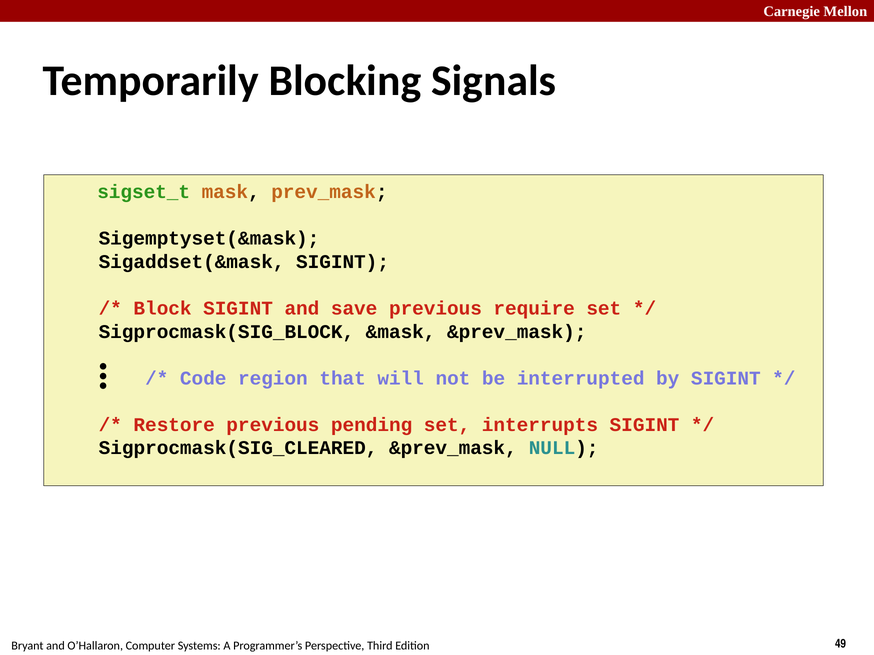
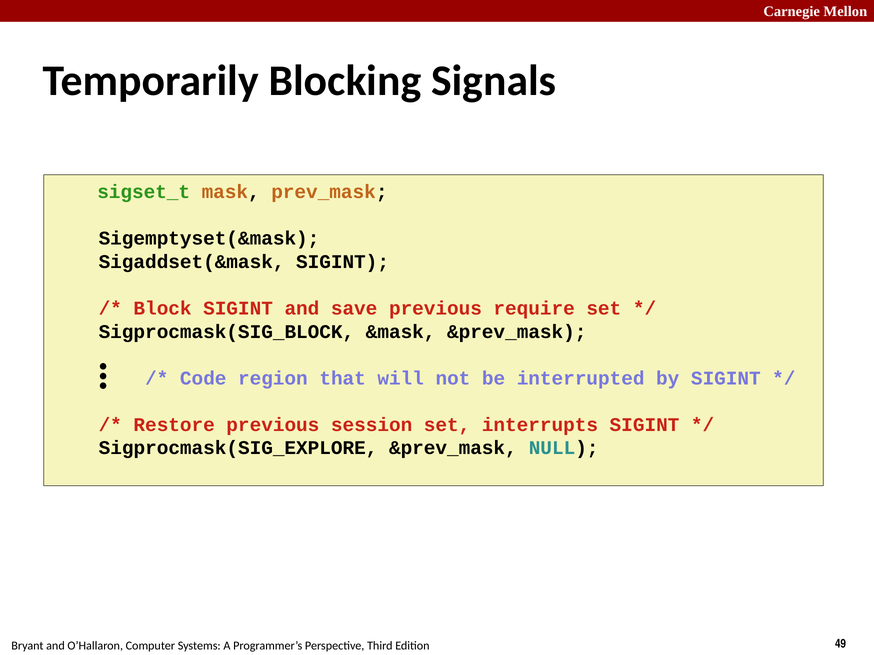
pending: pending -> session
Sigprocmask(SIG_CLEARED: Sigprocmask(SIG_CLEARED -> Sigprocmask(SIG_EXPLORE
